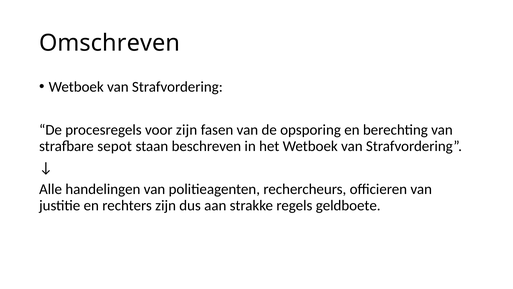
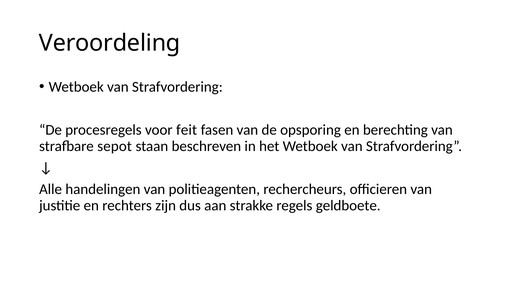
Omschreven: Omschreven -> Veroordeling
voor zijn: zijn -> feit
